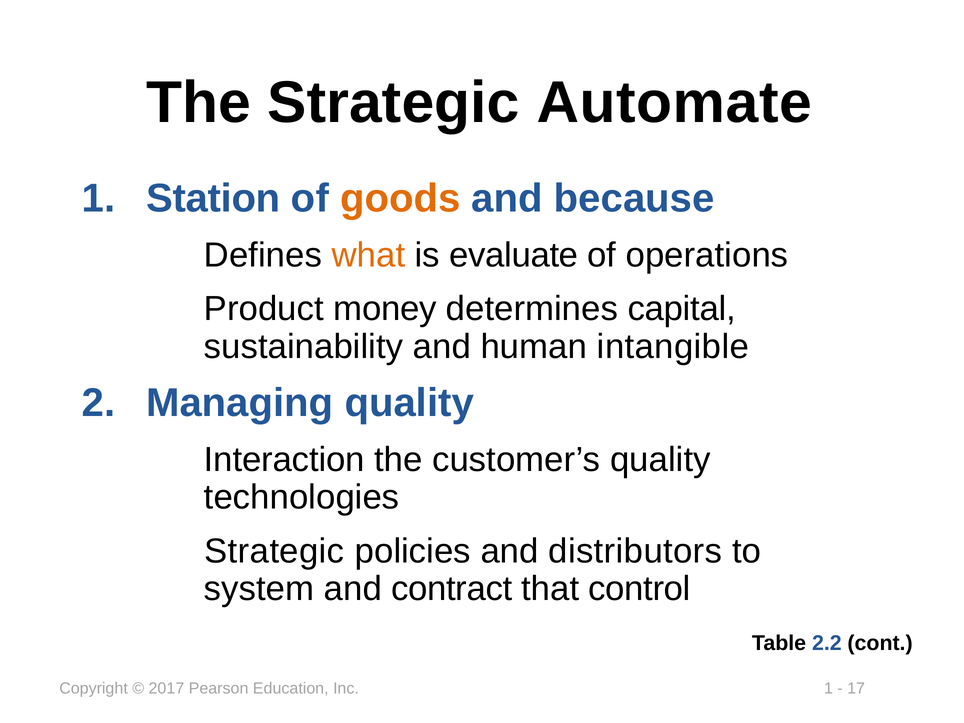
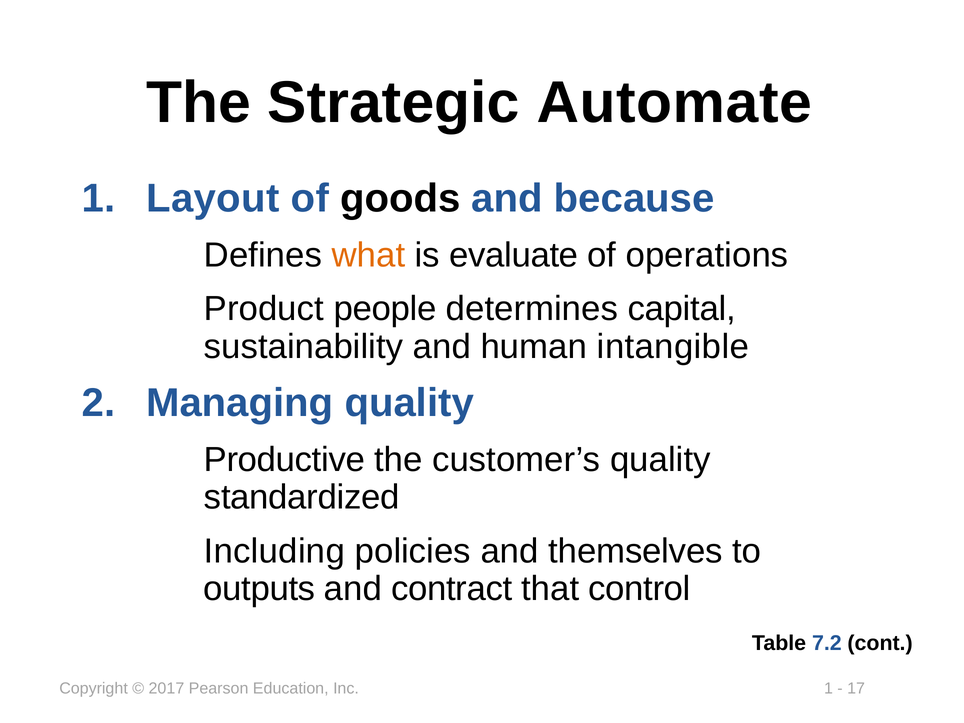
Station: Station -> Layout
goods colour: orange -> black
money: money -> people
Interaction: Interaction -> Productive
technologies: technologies -> standardized
Strategic at (274, 551): Strategic -> Including
distributors: distributors -> themselves
system: system -> outputs
2.2: 2.2 -> 7.2
